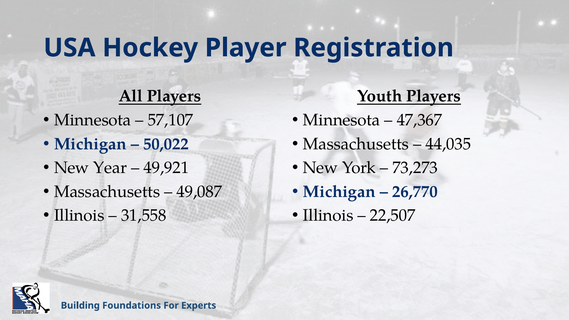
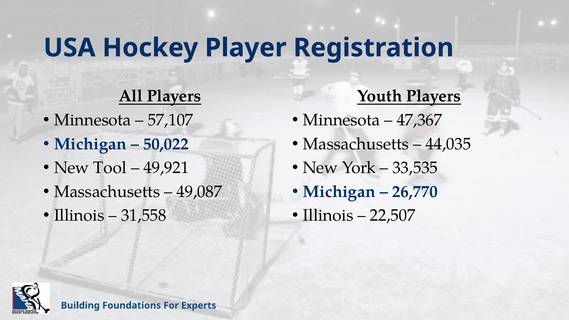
Year: Year -> Tool
73,273: 73,273 -> 33,535
